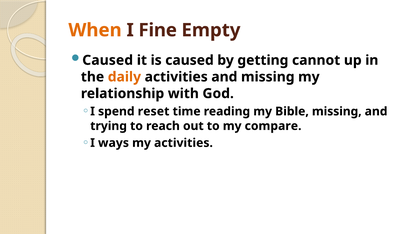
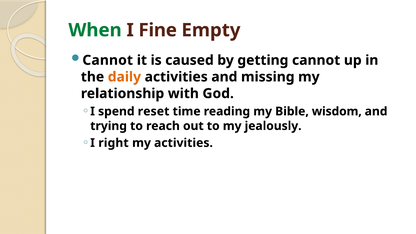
When colour: orange -> green
Caused at (108, 60): Caused -> Cannot
Bible missing: missing -> wisdom
compare: compare -> jealously
ways: ways -> right
